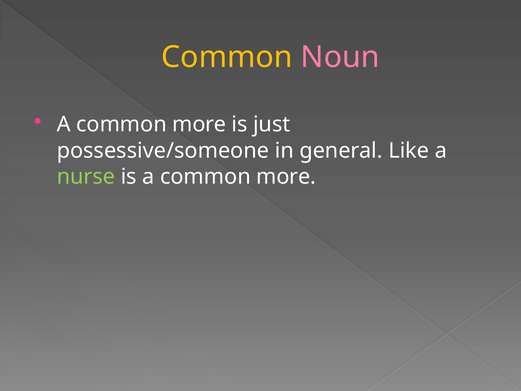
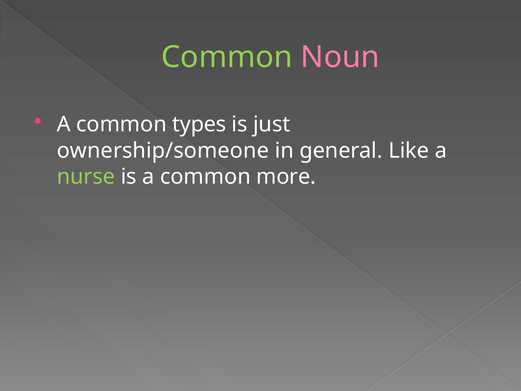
Common at (227, 57) colour: yellow -> light green
more at (199, 124): more -> types
possessive/someone: possessive/someone -> ownership/someone
